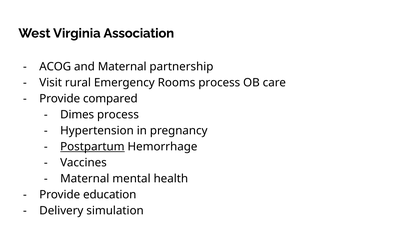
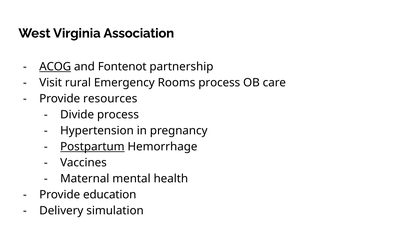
ACOG underline: none -> present
and Maternal: Maternal -> Fontenot
compared: compared -> resources
Dimes: Dimes -> Divide
